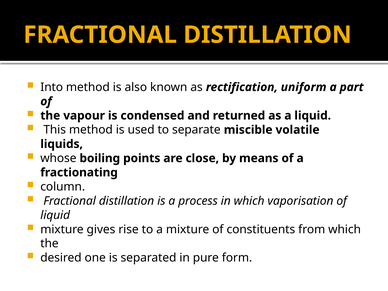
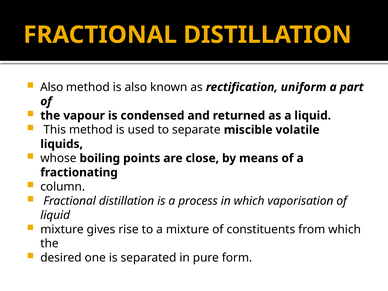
Into at (52, 87): Into -> Also
